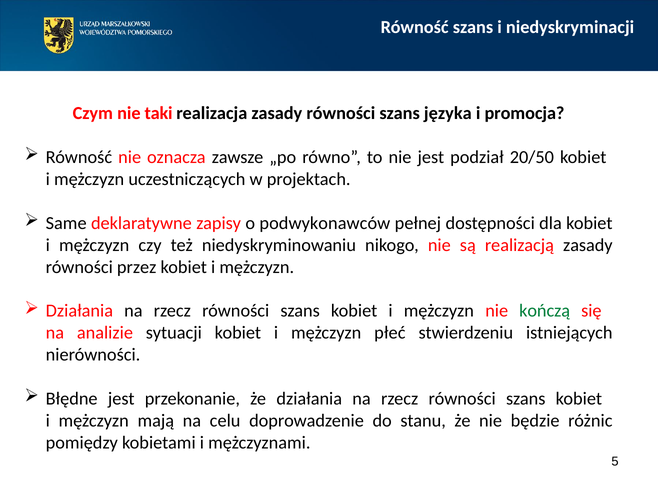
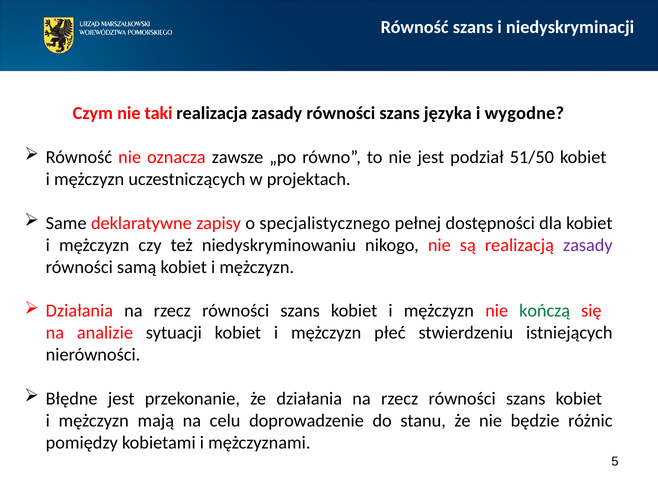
promocja: promocja -> wygodne
20/50: 20/50 -> 51/50
podwykonawców: podwykonawców -> specjalistycznego
zasady at (588, 245) colour: black -> purple
przez: przez -> samą
